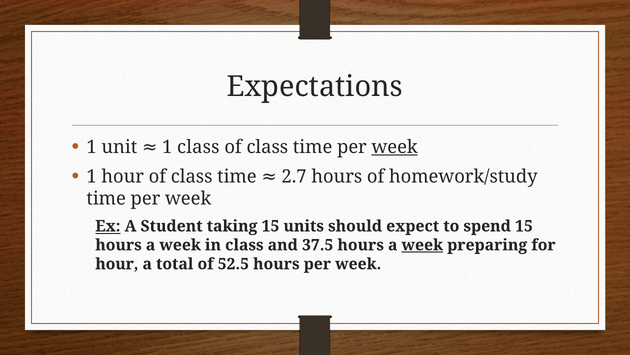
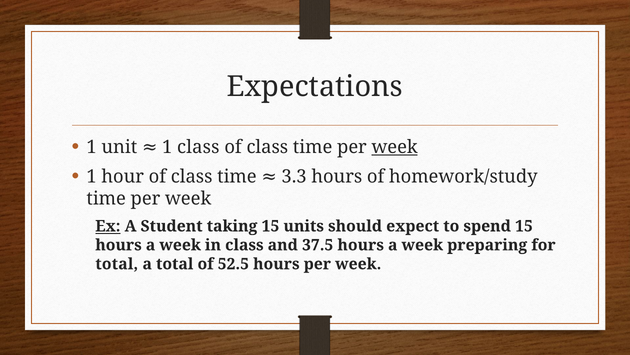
2.7: 2.7 -> 3.3
week at (422, 245) underline: present -> none
hour at (117, 264): hour -> total
